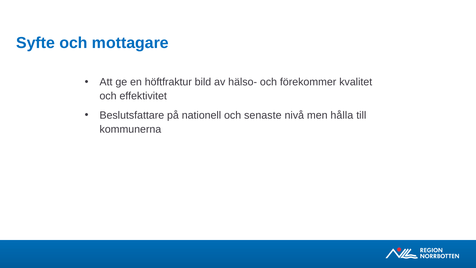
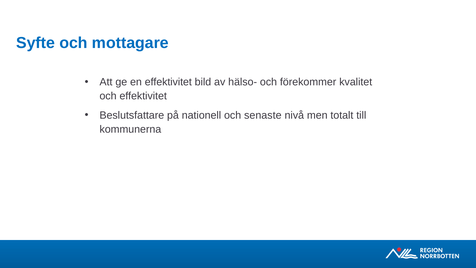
en höftfraktur: höftfraktur -> effektivitet
hålla: hålla -> totalt
